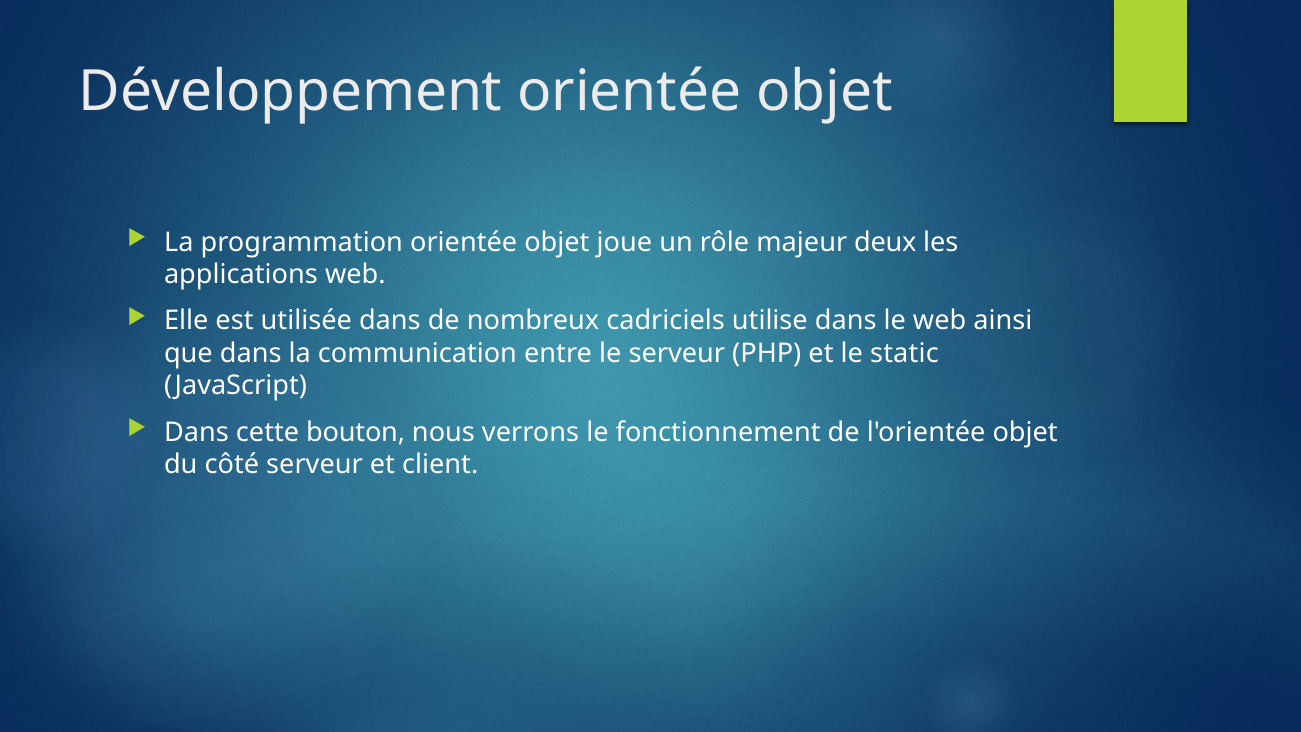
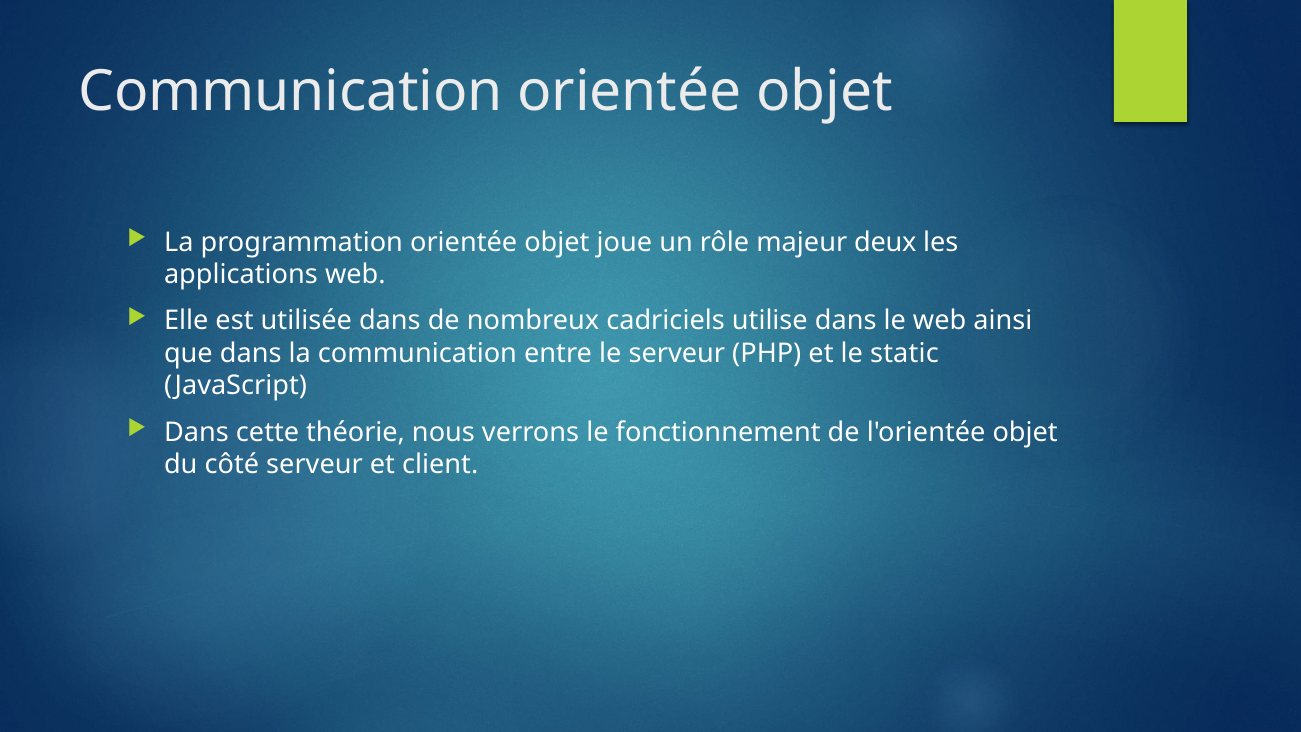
Développement at (291, 91): Développement -> Communication
bouton: bouton -> théorie
